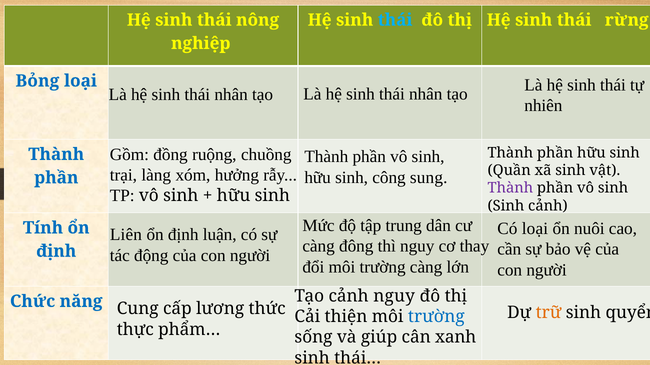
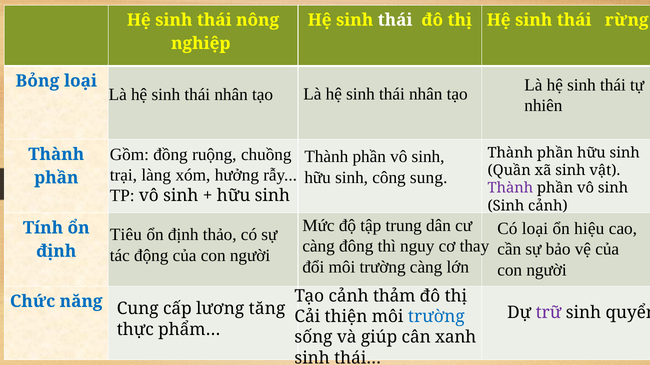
thái at (395, 20) colour: light blue -> white
nuôi: nuôi -> hiệu
Liên: Liên -> Tiêu
luận: luận -> thảo
cảnh nguy: nguy -> thảm
thức: thức -> tăng
trữ colour: orange -> purple
